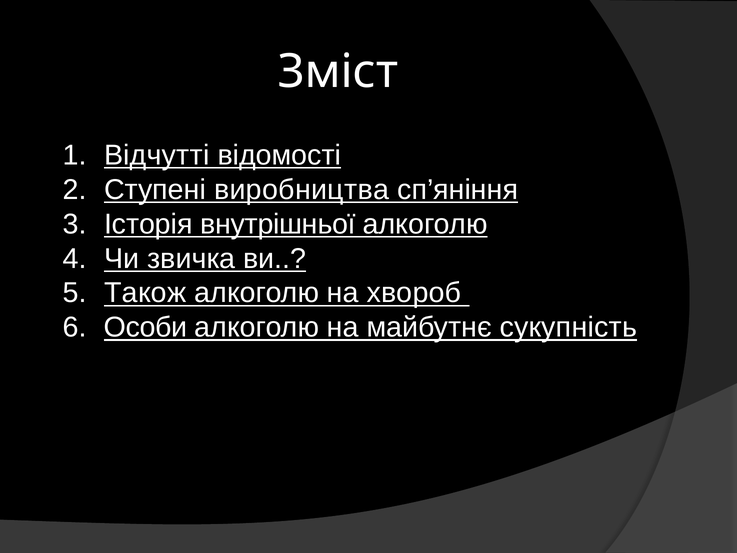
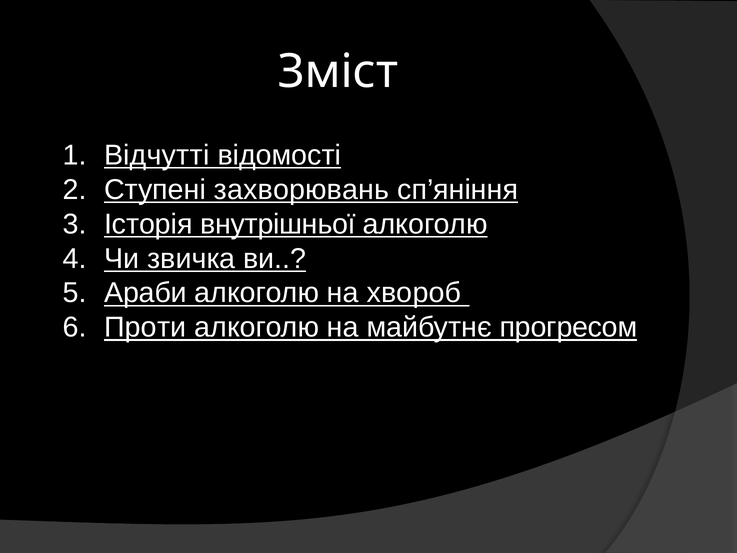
виробництва: виробництва -> захворювань
Також: Також -> Араби
Особи: Особи -> Проти
сукупність: сукупність -> прогресом
